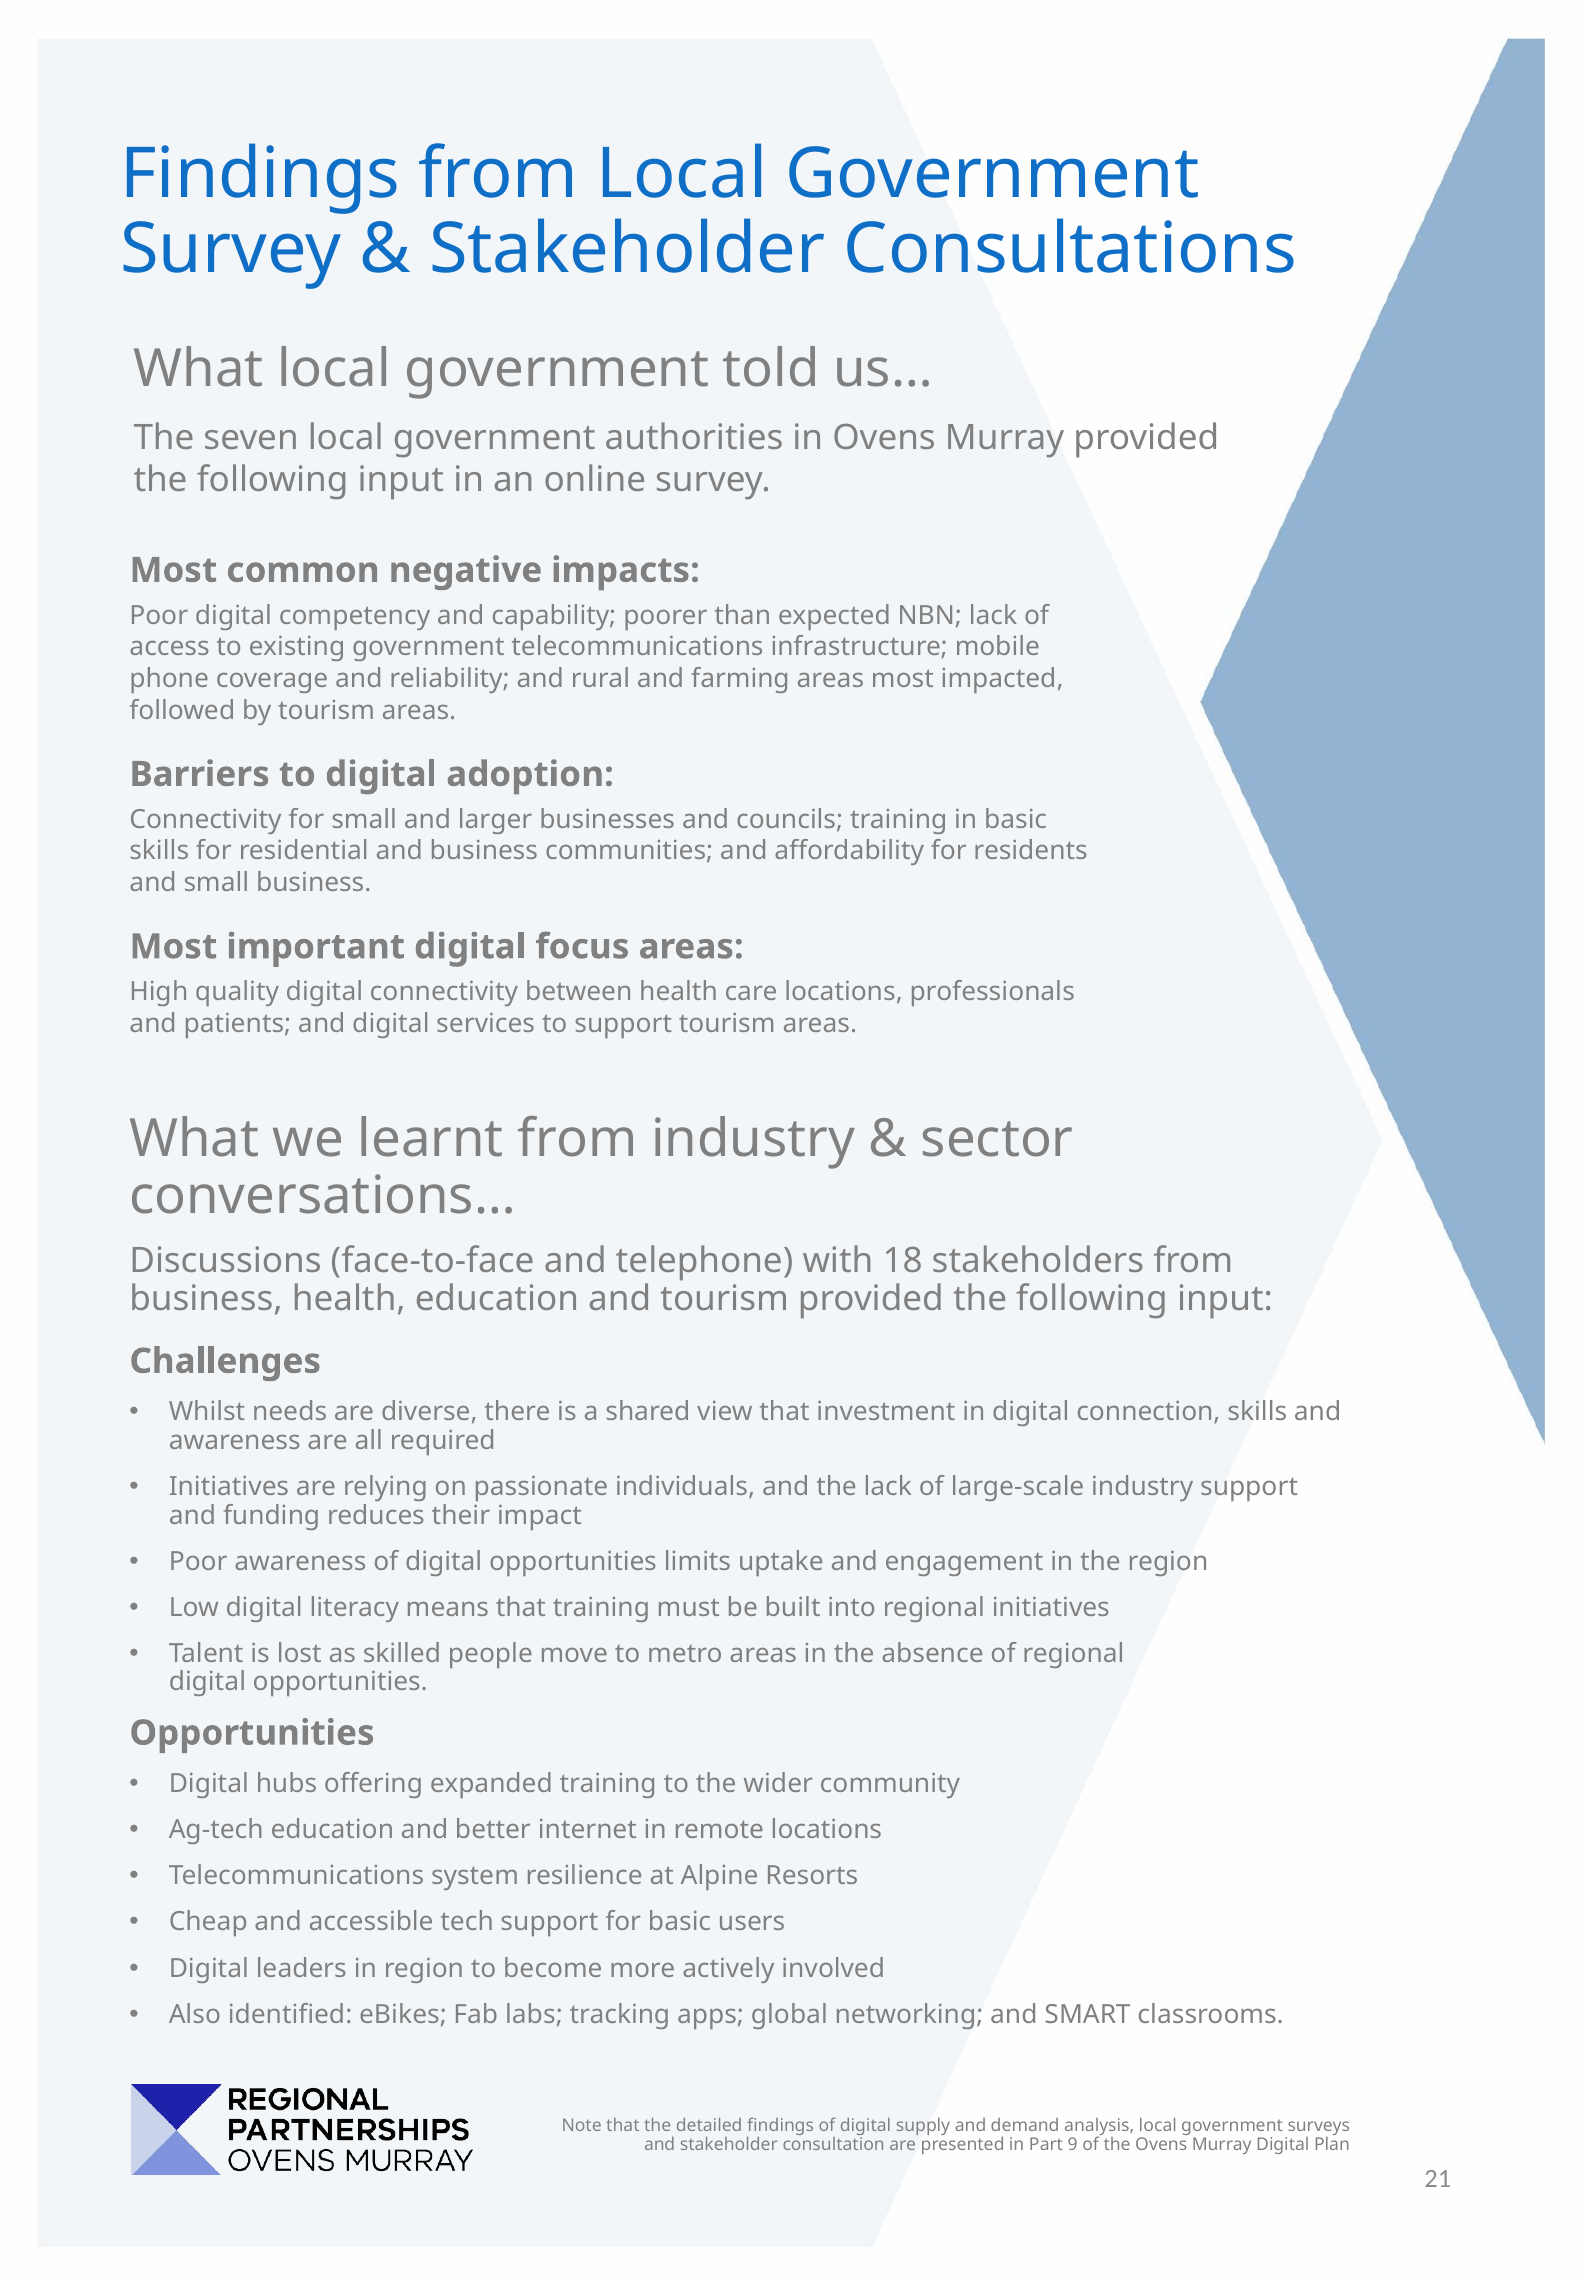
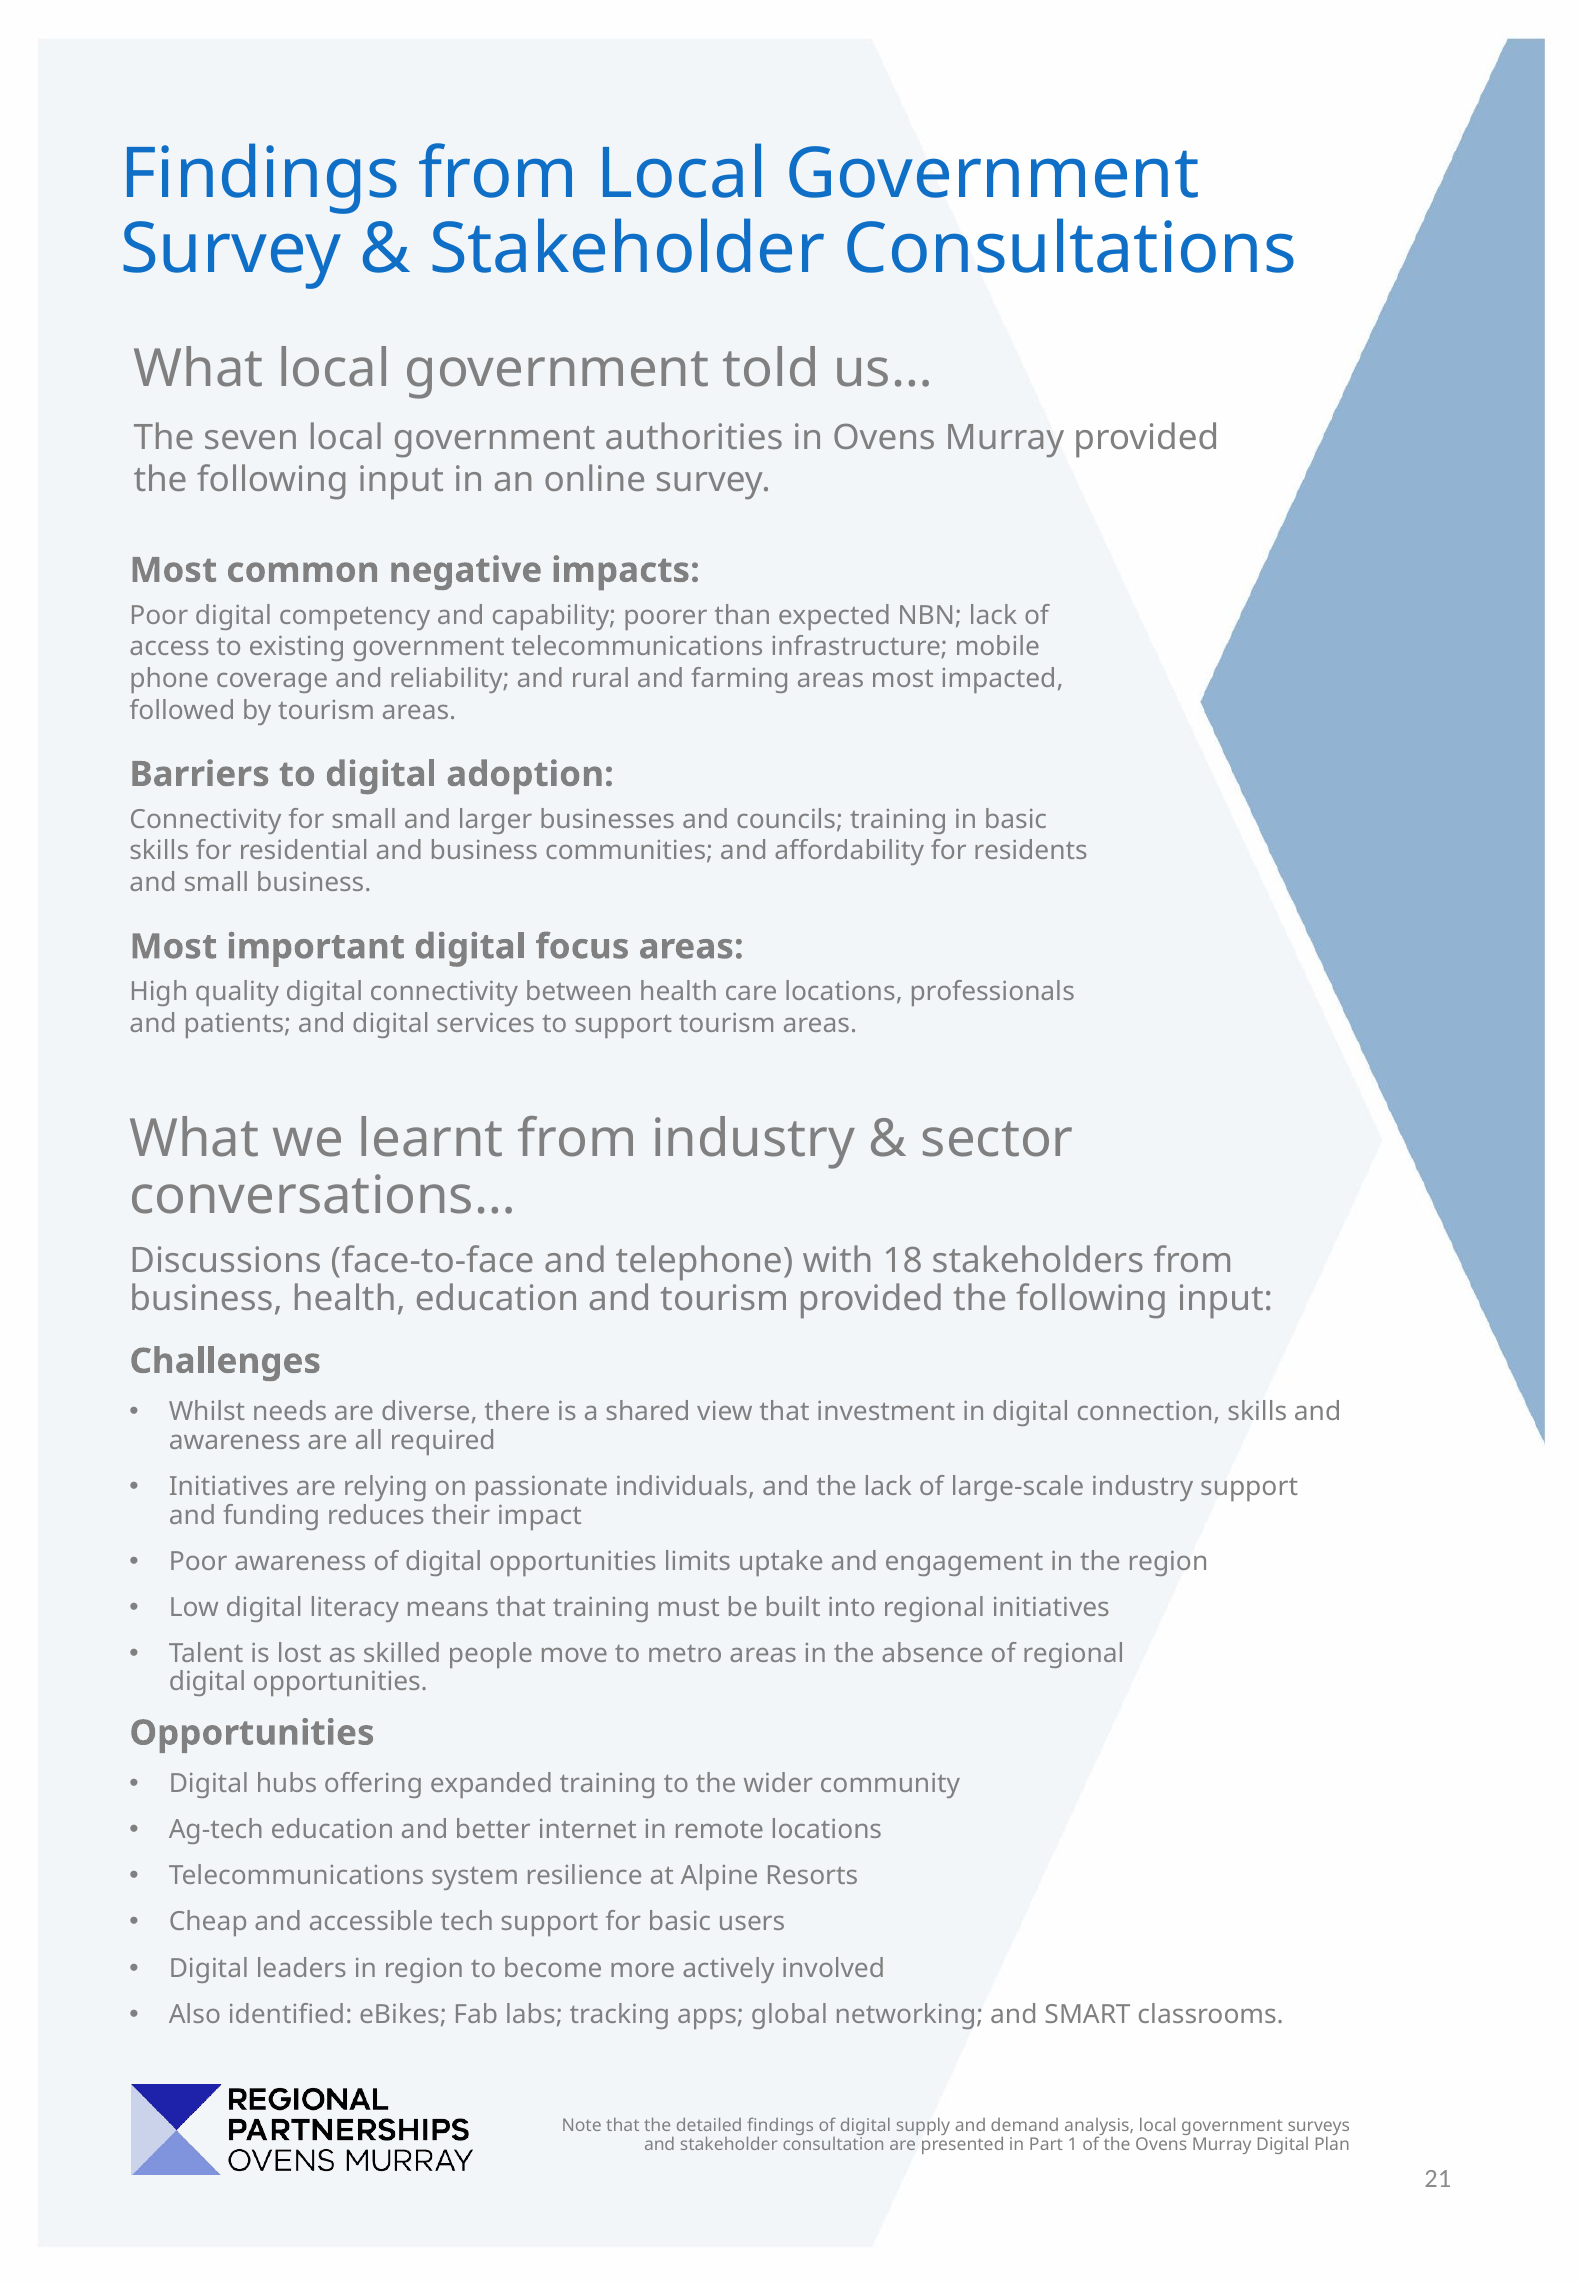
9: 9 -> 1
